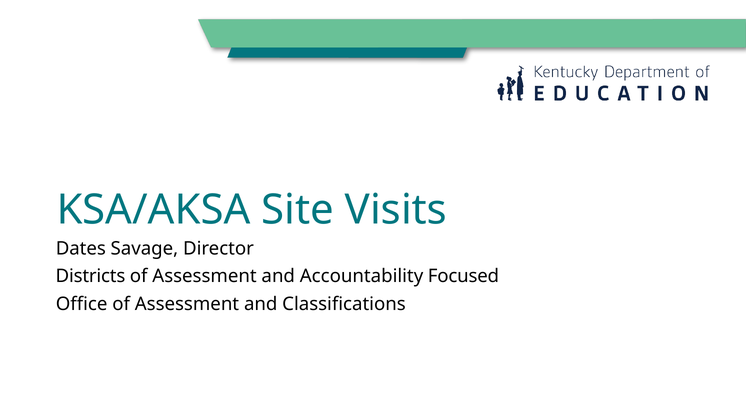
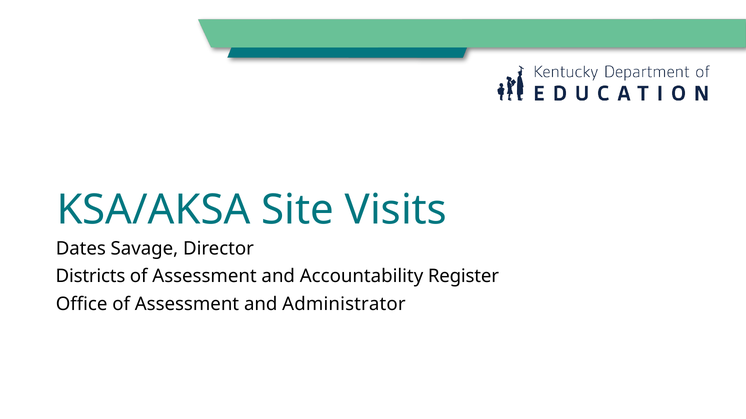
Focused: Focused -> Register
Classifications: Classifications -> Administrator
